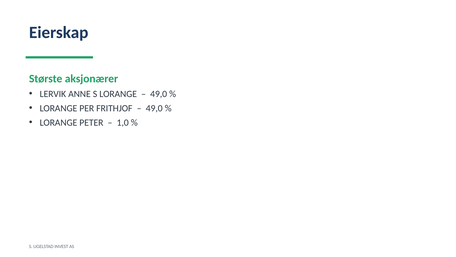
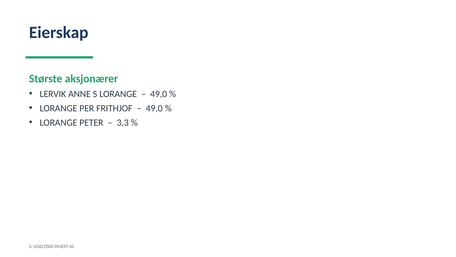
1,0: 1,0 -> 3,3
